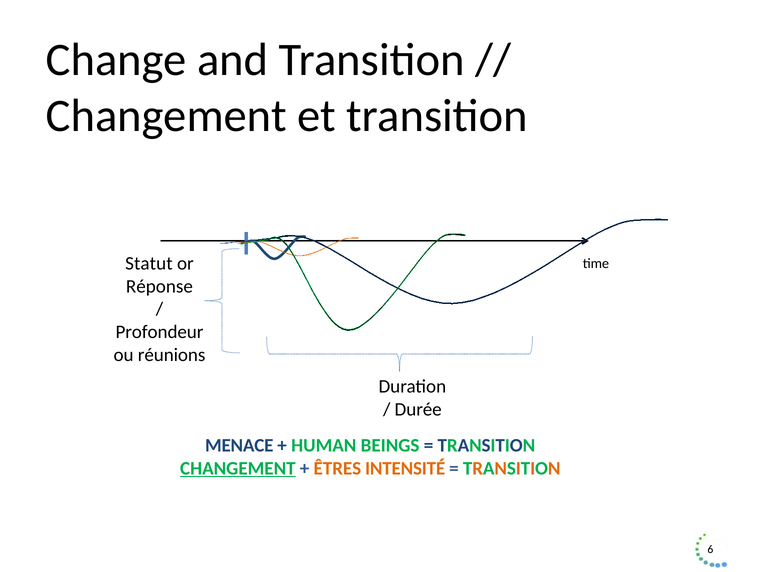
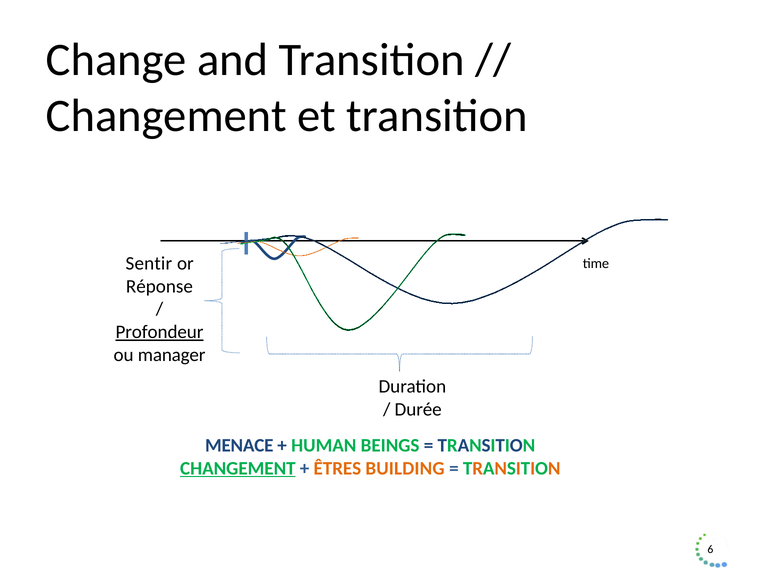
Statut: Statut -> Sentir
Profondeur underline: none -> present
réunions: réunions -> manager
INTENSITÉ: INTENSITÉ -> BUILDING
